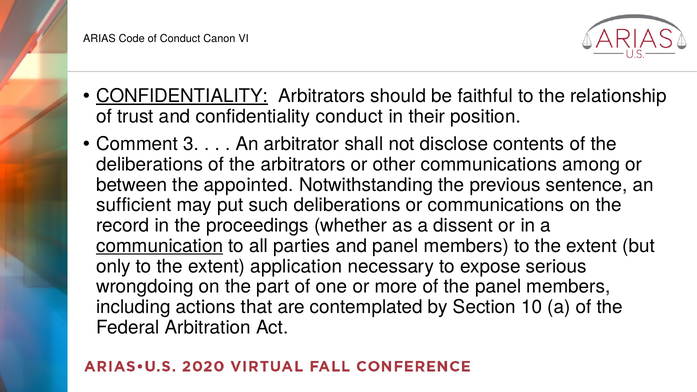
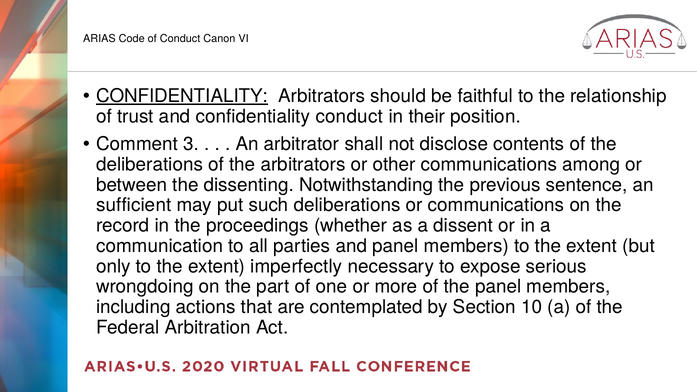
appointed: appointed -> dissenting
communication underline: present -> none
application: application -> imperfectly
